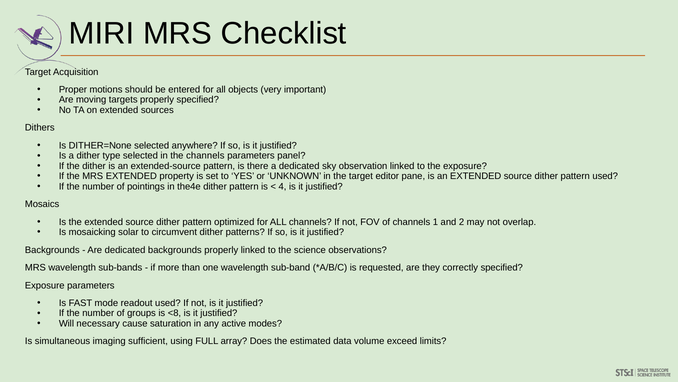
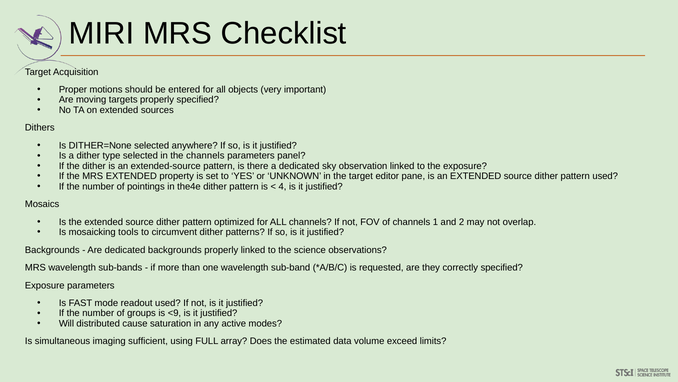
solar: solar -> tools
<8: <8 -> <9
necessary: necessary -> distributed
